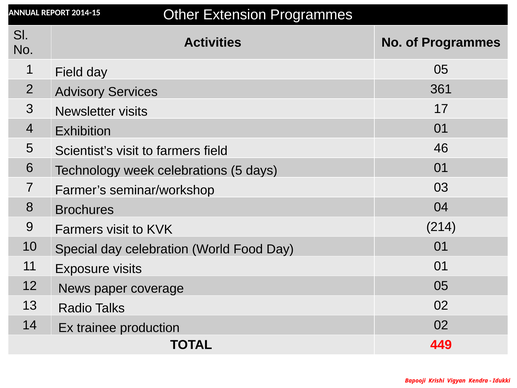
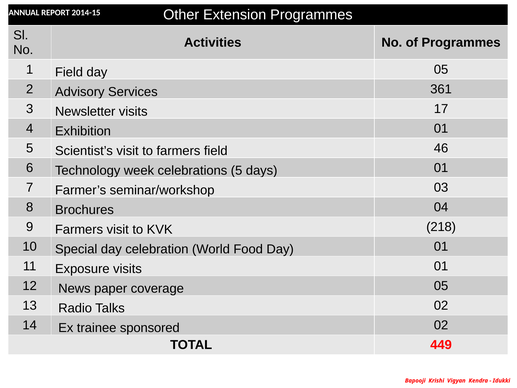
214: 214 -> 218
production: production -> sponsored
